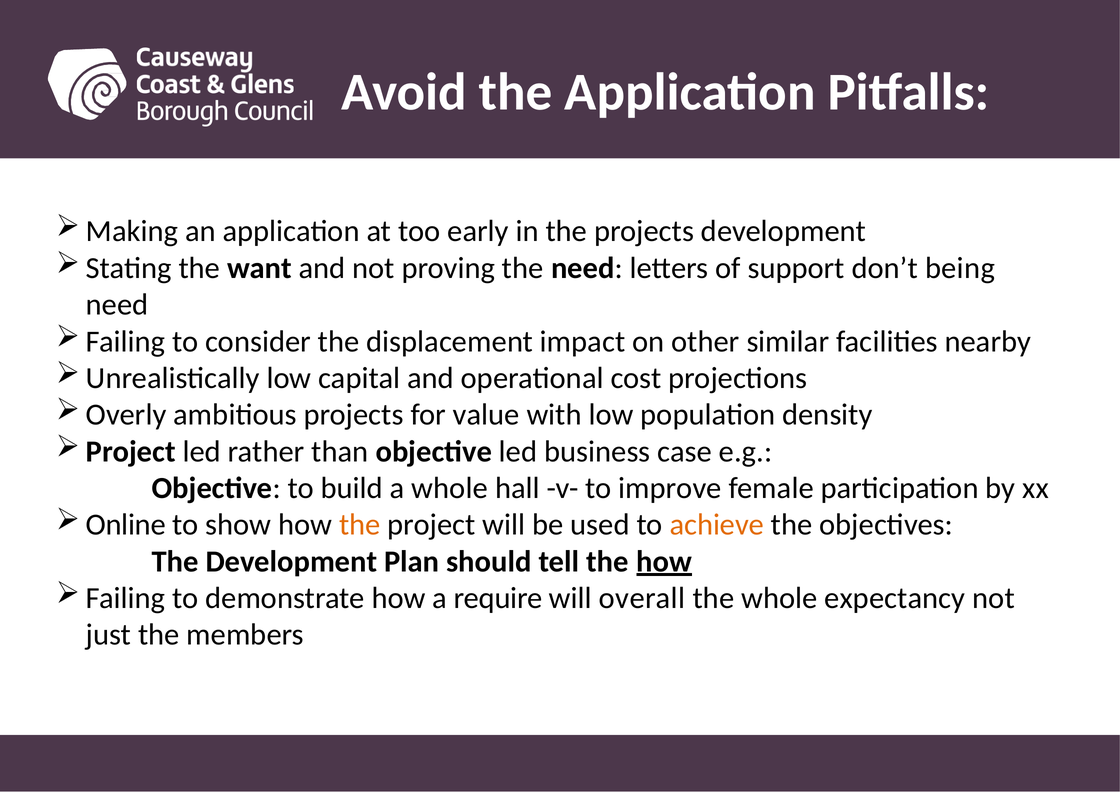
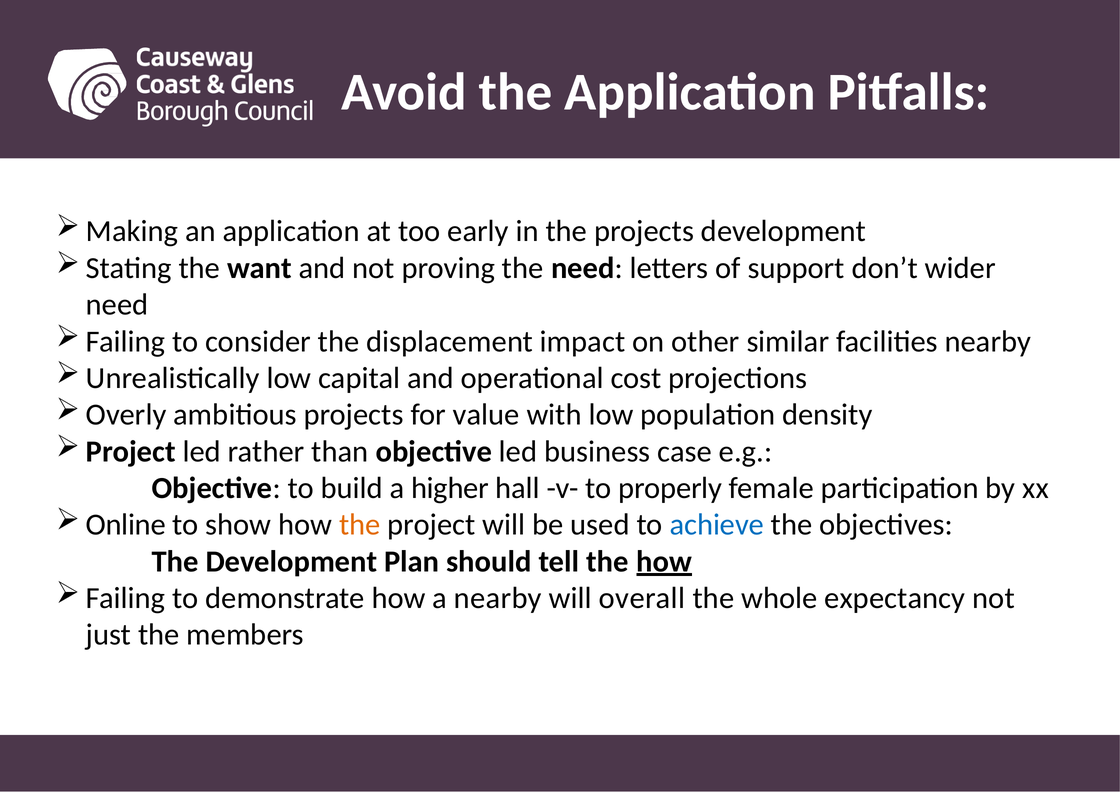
being: being -> wider
a whole: whole -> higher
improve: improve -> properly
achieve colour: orange -> blue
a require: require -> nearby
